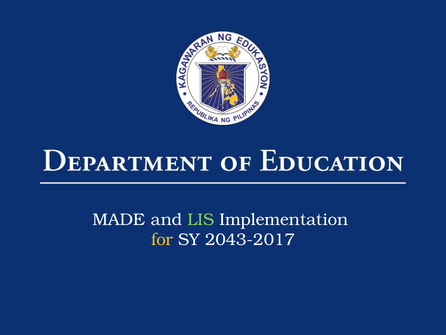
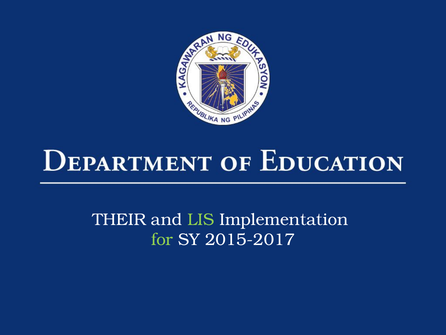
MADE: MADE -> THEIR
for colour: yellow -> light green
2043-2017: 2043-2017 -> 2015-2017
